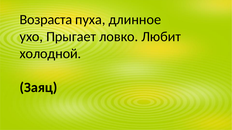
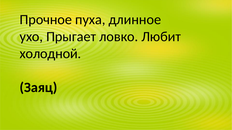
Возраста: Возраста -> Прочное
